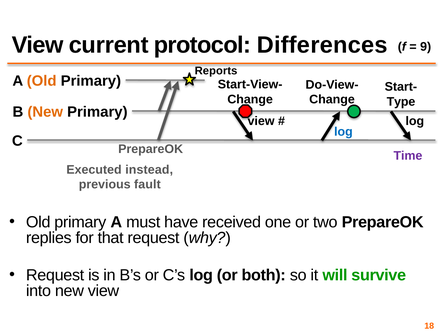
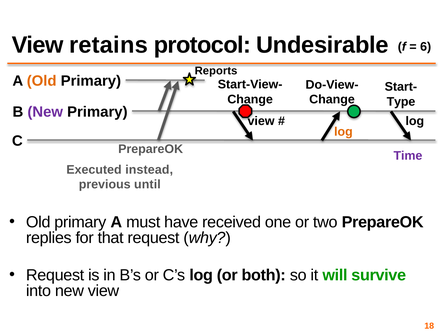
current: current -> retains
Differences: Differences -> Undesirable
9: 9 -> 6
New at (45, 112) colour: orange -> purple
log at (343, 132) colour: blue -> orange
fault: fault -> until
